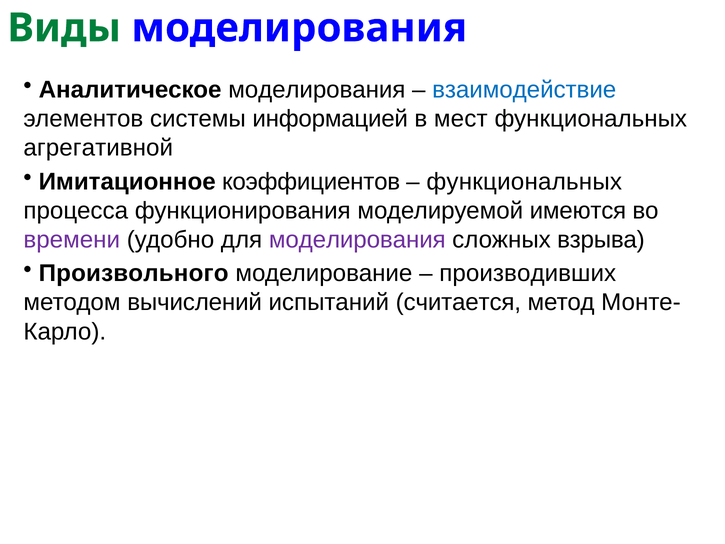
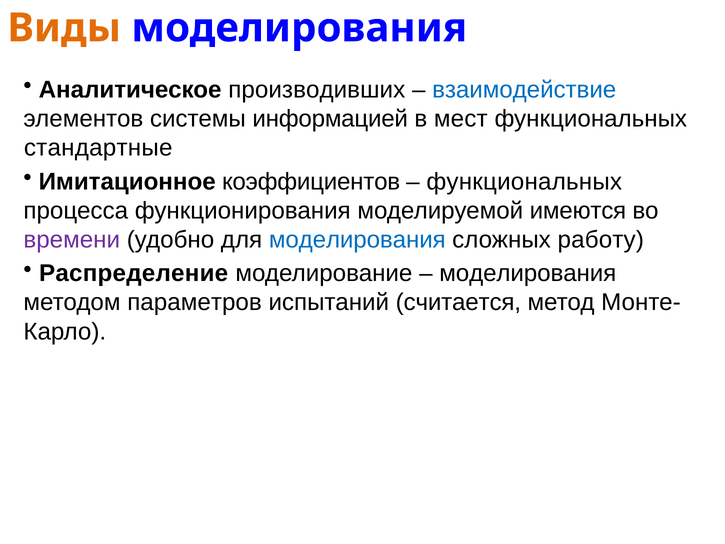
Виды colour: green -> orange
Аналитическое моделирования: моделирования -> производивших
агрегативной: агрегативной -> стандартные
моделирования at (357, 240) colour: purple -> blue
взрыва: взрыва -> работу
Произвольного: Произвольного -> Распределение
производивших at (528, 273): производивших -> моделирования
вычислений: вычислений -> параметров
